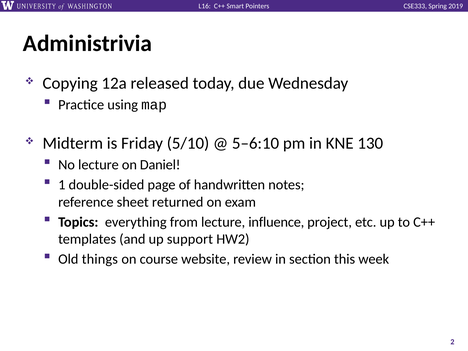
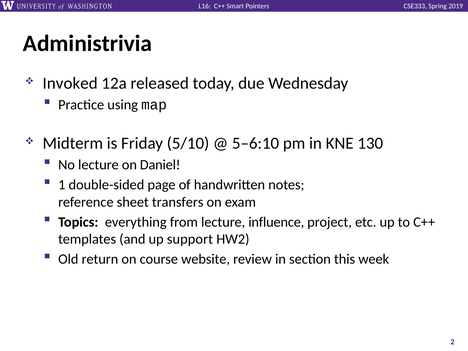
Copying: Copying -> Invoked
returned: returned -> transfers
things: things -> return
